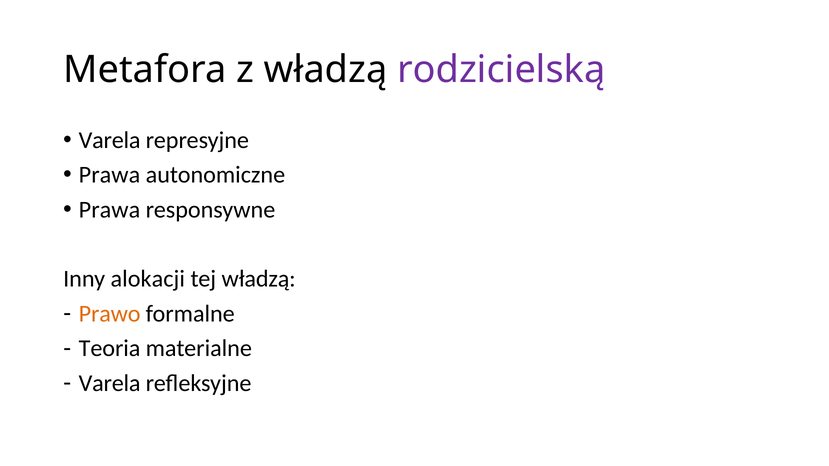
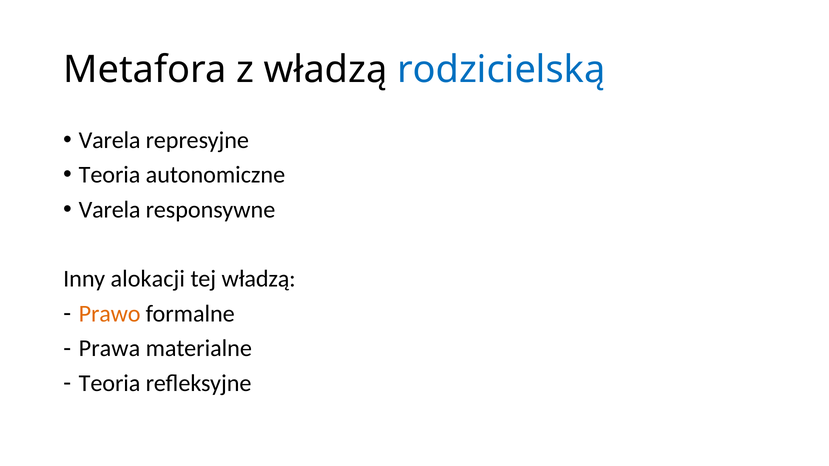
rodzicielską colour: purple -> blue
Prawa at (110, 175): Prawa -> Teoria
Prawa at (110, 210): Prawa -> Varela
Teoria: Teoria -> Prawa
Varela at (110, 383): Varela -> Teoria
